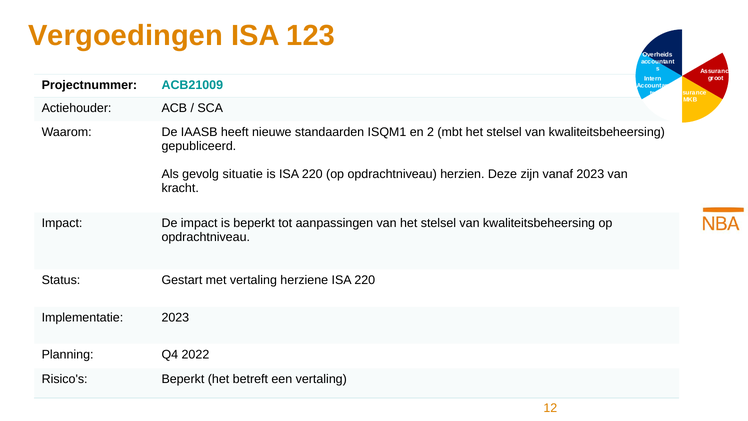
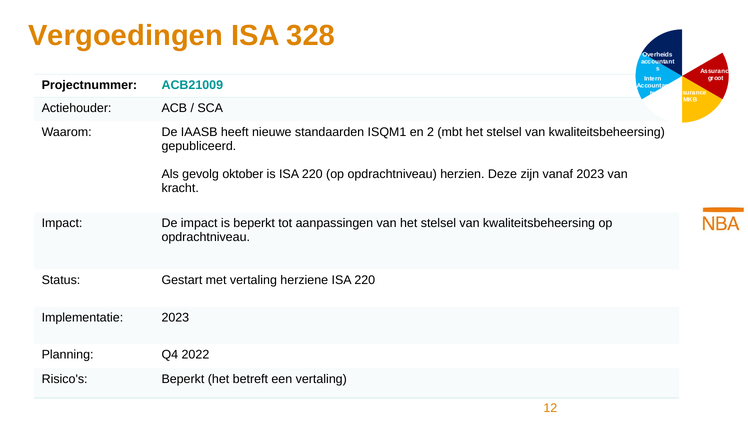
123: 123 -> 328
situatie: situatie -> oktober
